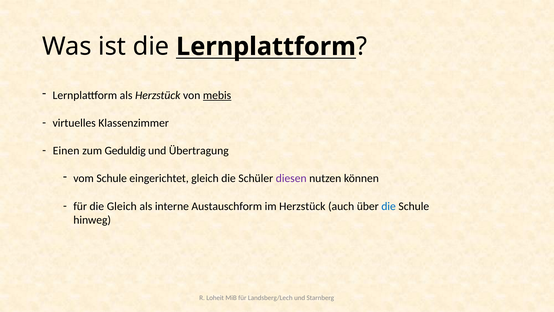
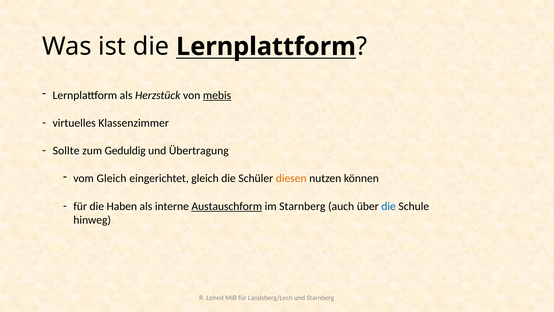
Einen: Einen -> Sollte
vom Schule: Schule -> Gleich
diesen colour: purple -> orange
die Gleich: Gleich -> Haben
Austauschform underline: none -> present
im Herzstück: Herzstück -> Starnberg
